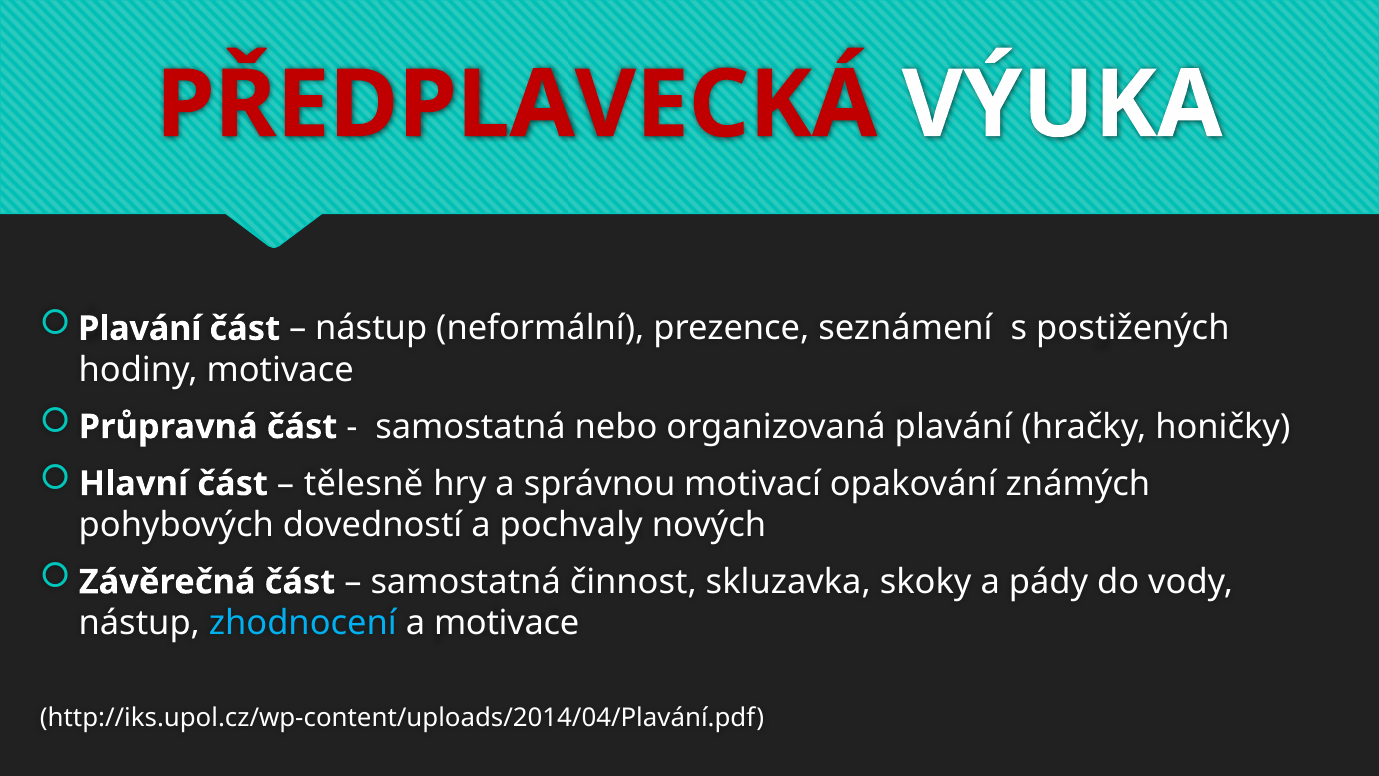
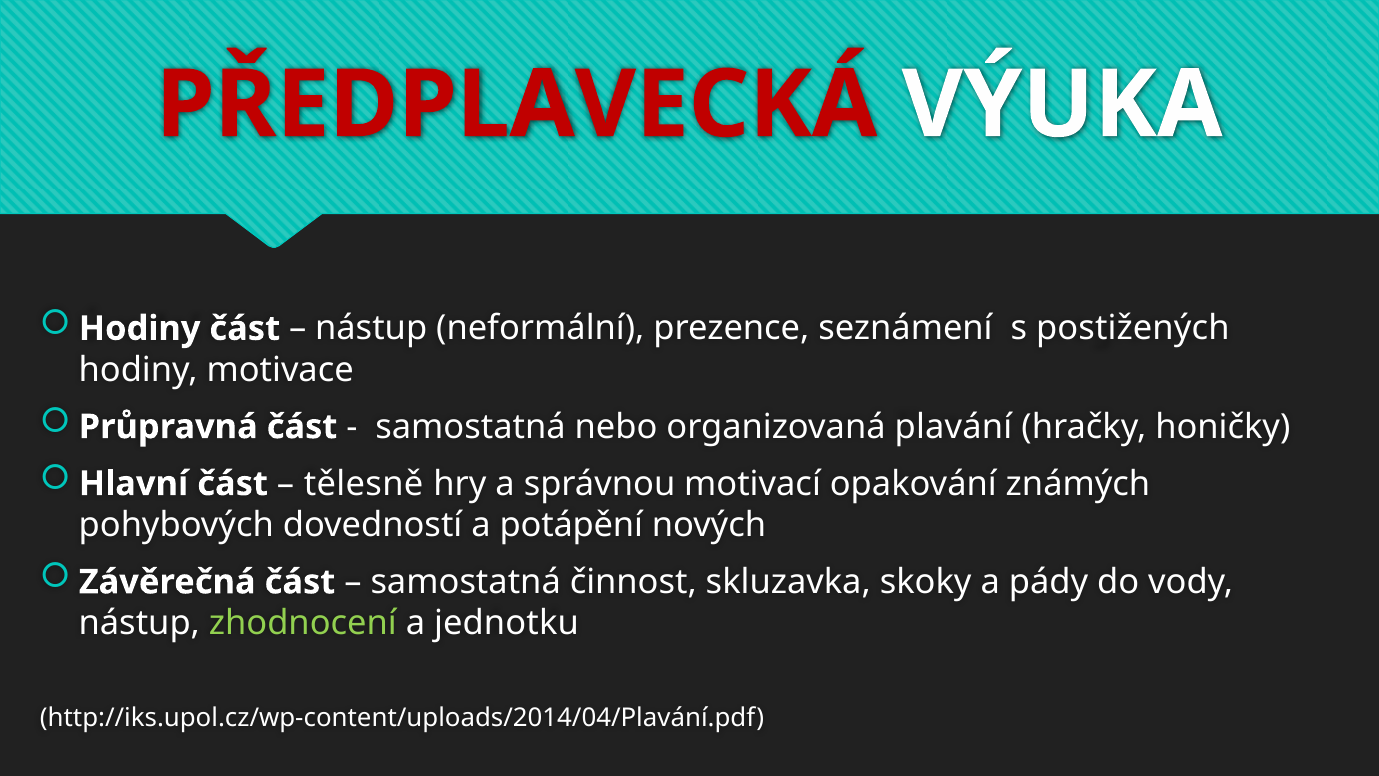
Plavání at (140, 328): Plavání -> Hodiny
pochvaly: pochvaly -> potápění
zhodnocení colour: light blue -> light green
a motivace: motivace -> jednotku
